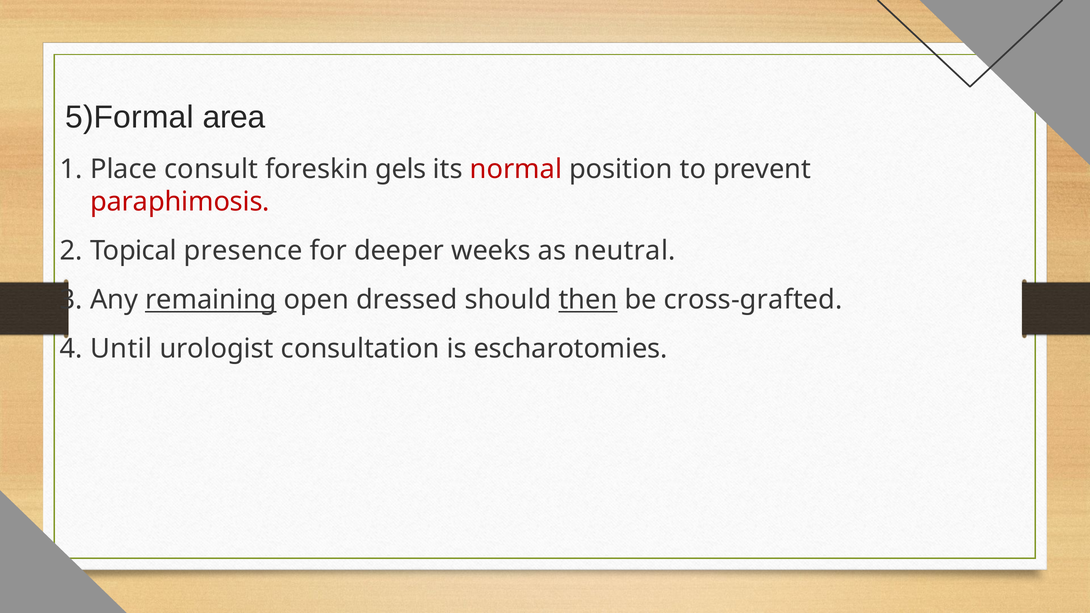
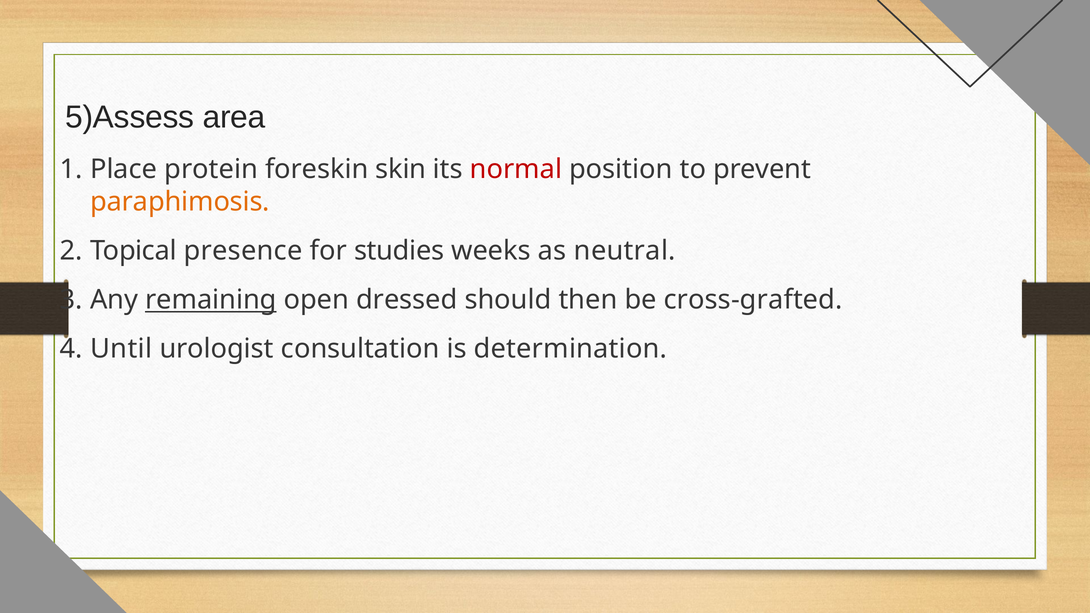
5)Formal: 5)Formal -> 5)Assess
consult: consult -> protein
gels: gels -> skin
paraphimosis colour: red -> orange
deeper: deeper -> studies
then underline: present -> none
escharotomies: escharotomies -> determination
